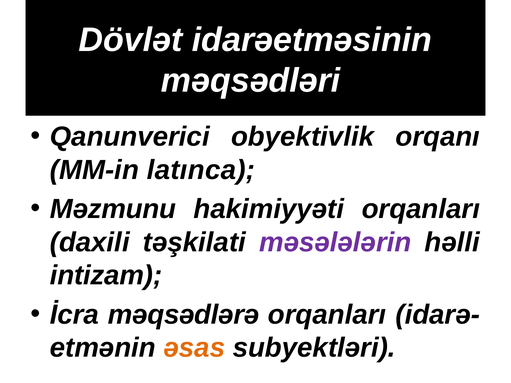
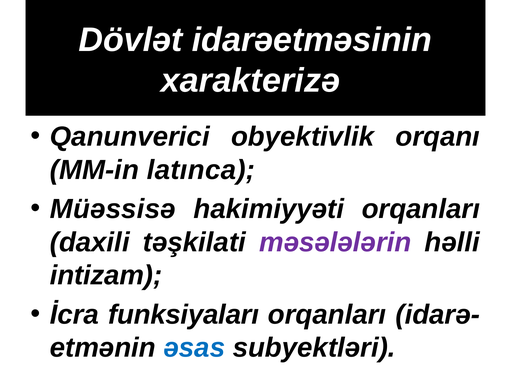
məqsədləri: məqsədləri -> xarakterizə
Məzmunu: Məzmunu -> Müəssisə
məqsədlərə: məqsədlərə -> funksiyaları
əsas colour: orange -> blue
